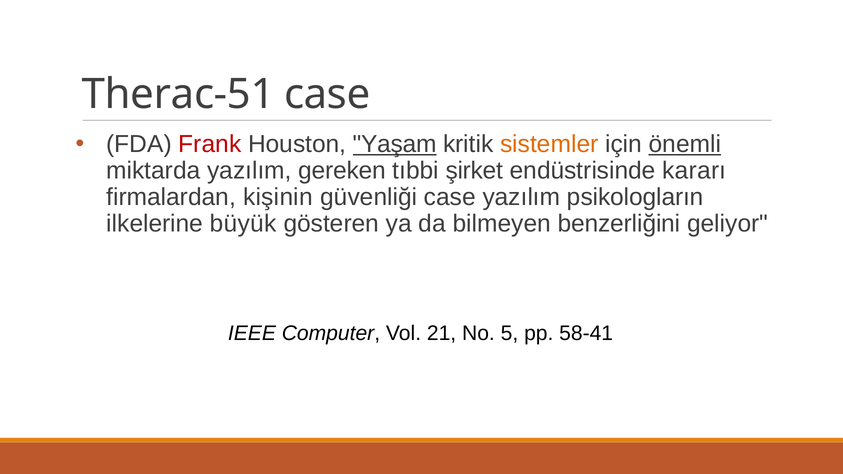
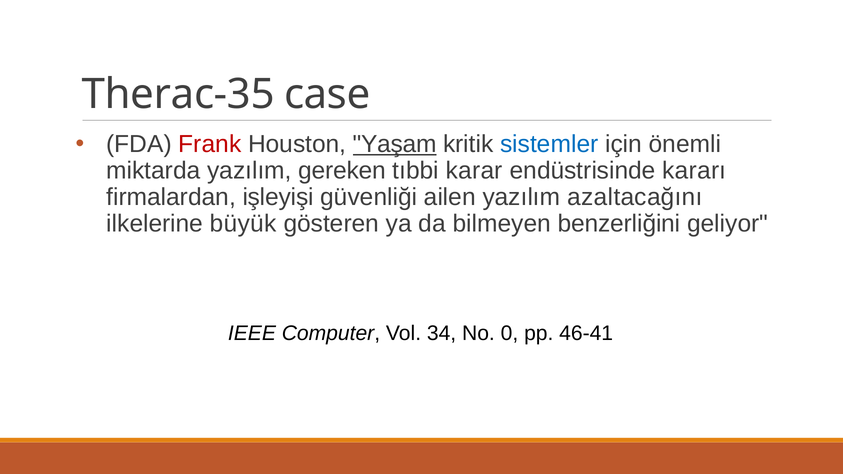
Therac-51: Therac-51 -> Therac-35
sistemler colour: orange -> blue
önemli underline: present -> none
şirket: şirket -> karar
kişinin: kişinin -> işleyişi
güvenliği case: case -> ailen
psikologların: psikologların -> azaltacağını
21: 21 -> 34
5: 5 -> 0
58-41: 58-41 -> 46-41
